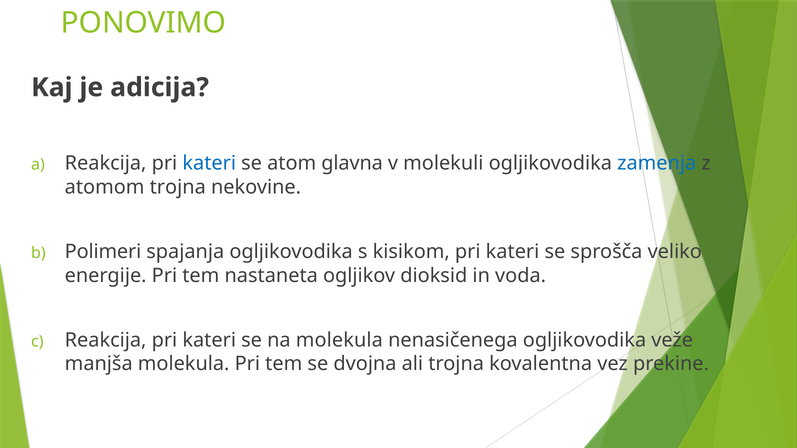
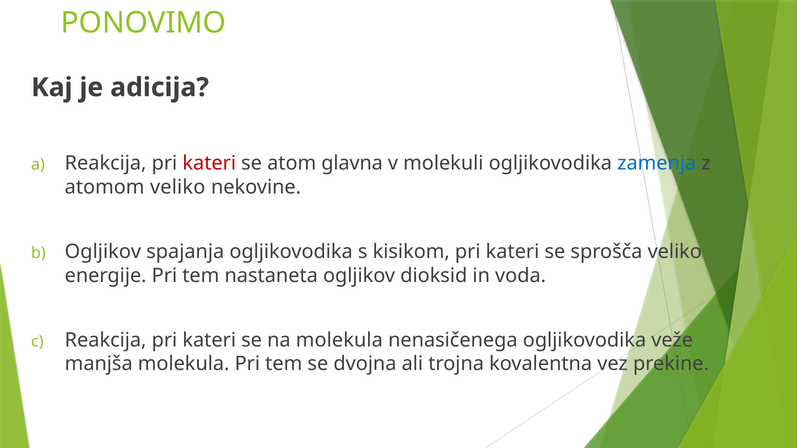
kateri at (209, 163) colour: blue -> red
atomom trojna: trojna -> veliko
Polimeri at (103, 252): Polimeri -> Ogljikov
